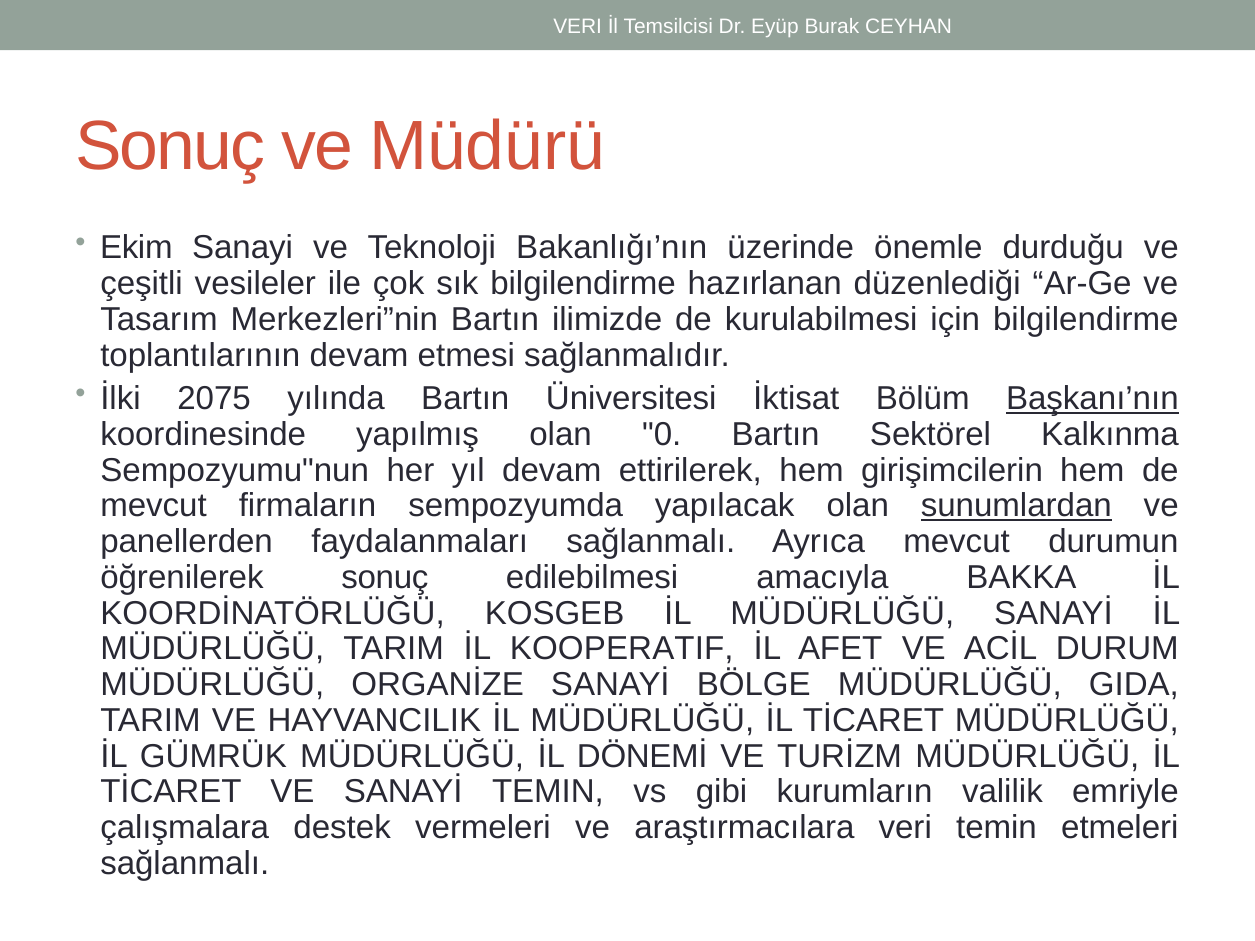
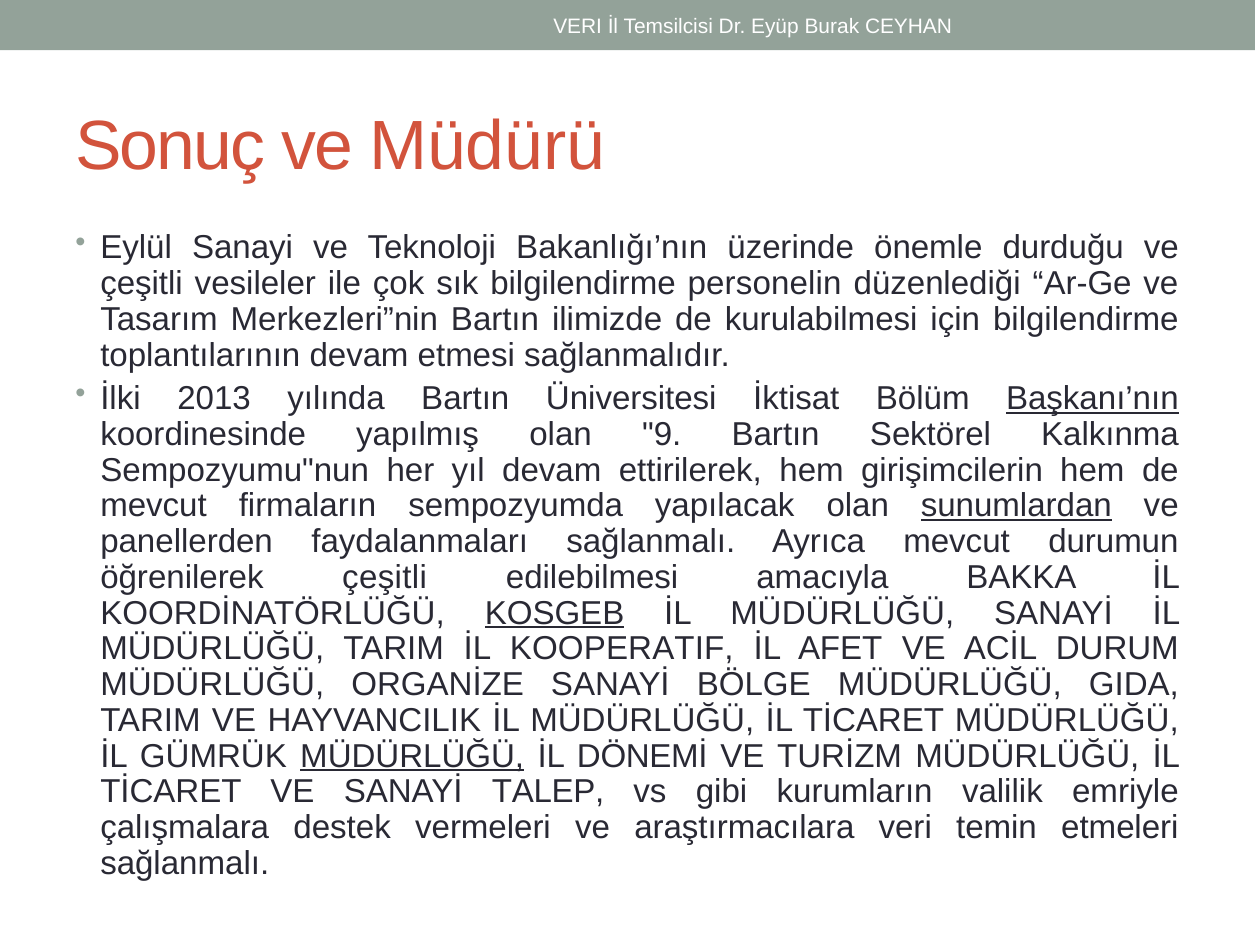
Ekim: Ekim -> Eylül
hazırlanan: hazırlanan -> personelin
2075: 2075 -> 2013
0: 0 -> 9
öğrenilerek sonuç: sonuç -> çeşitli
KOSGEB underline: none -> present
MÜDÜRLÜĞÜ at (412, 756) underline: none -> present
SANAYİ TEMIN: TEMIN -> TALEP
